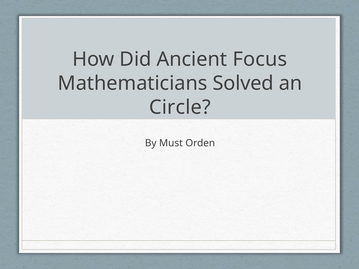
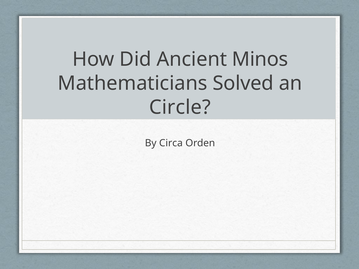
Focus: Focus -> Minos
Must: Must -> Circa
